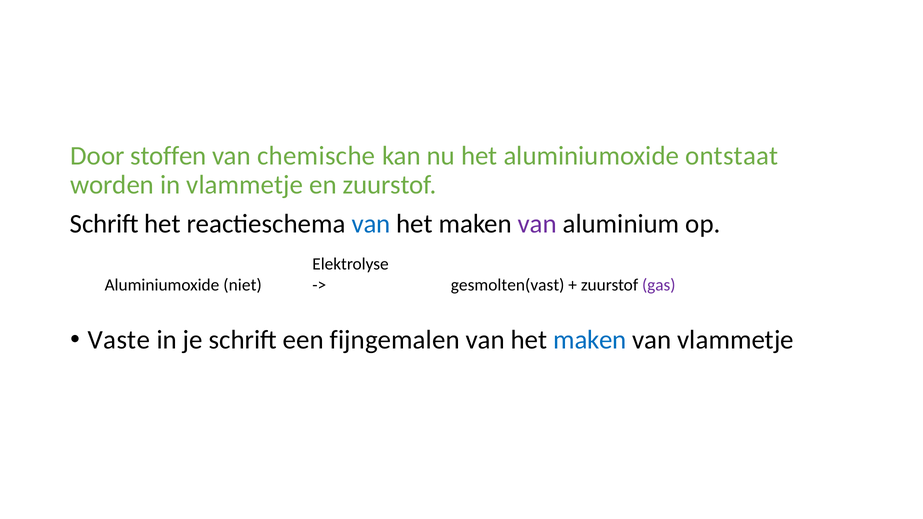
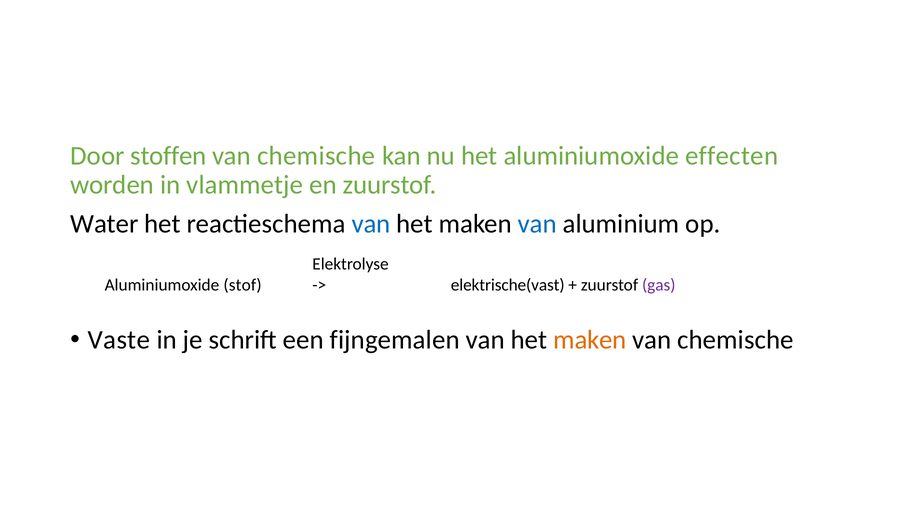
ontstaat: ontstaat -> effecten
Schrift at (104, 224): Schrift -> Water
van at (537, 224) colour: purple -> blue
niet: niet -> stof
gesmolten(vast: gesmolten(vast -> elektrische(vast
maken at (590, 340) colour: blue -> orange
vlammetje at (736, 340): vlammetje -> chemische
